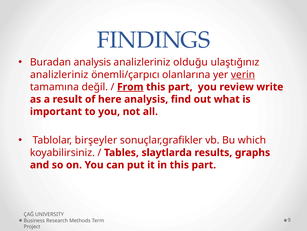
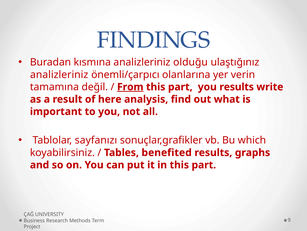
Buradan analysis: analysis -> kısmına
verin underline: present -> none
you review: review -> results
birşeyler: birşeyler -> sayfanızı
slaytlarda: slaytlarda -> benefited
